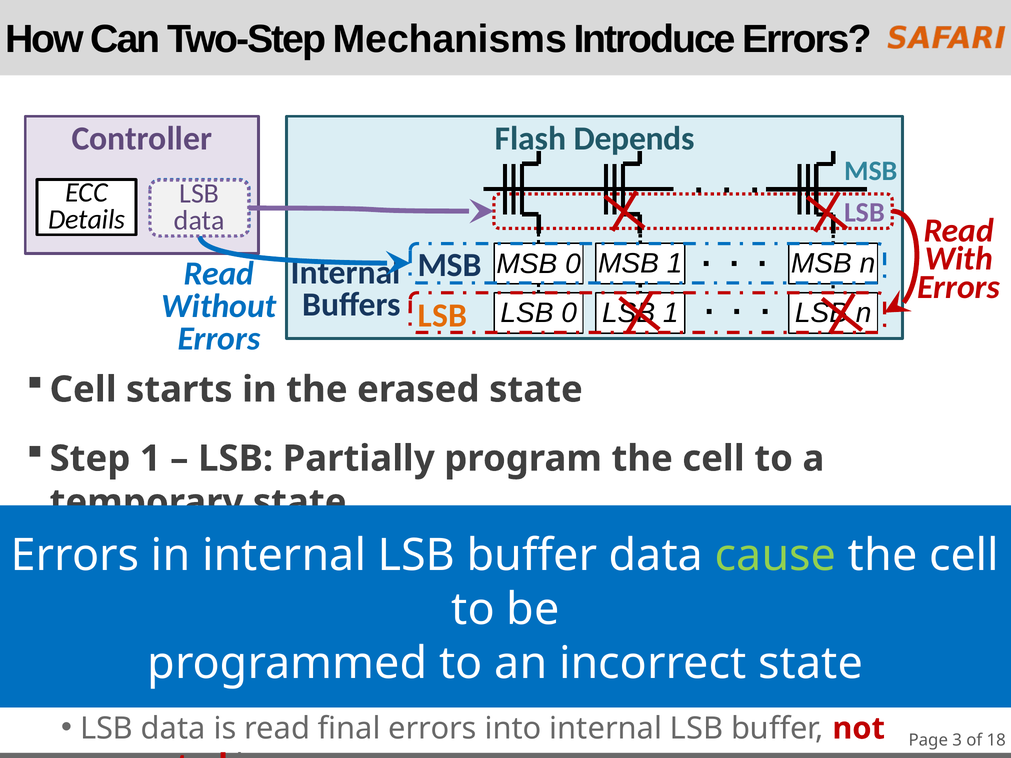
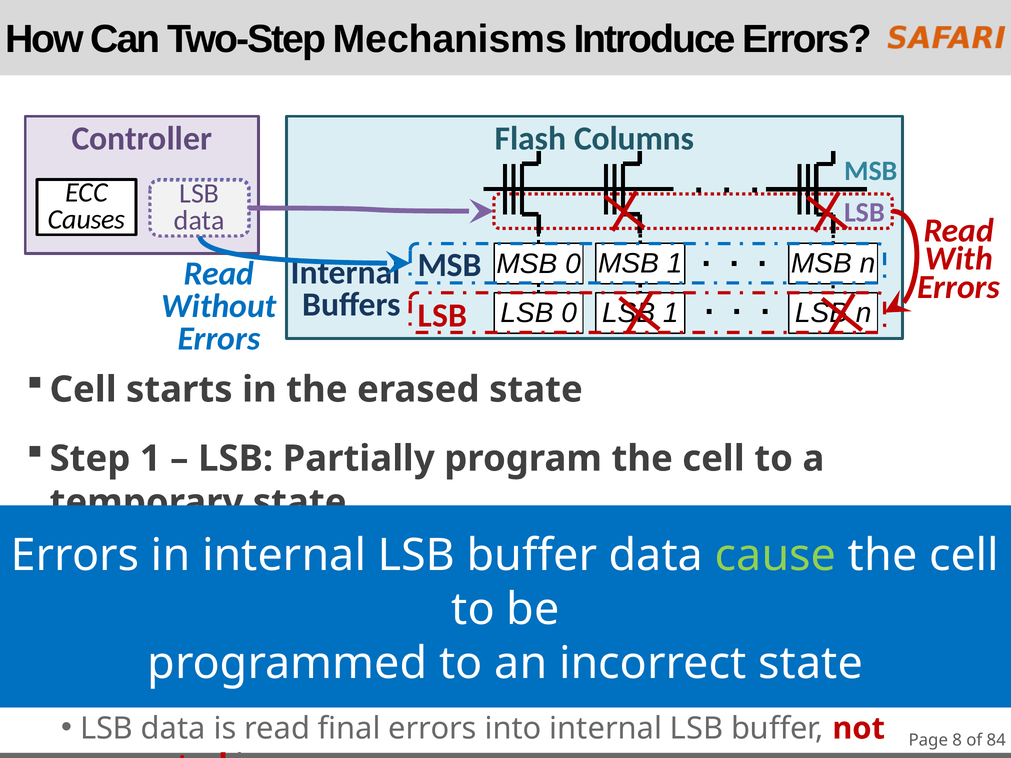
Depends: Depends -> Columns
Details: Details -> Causes
LSB at (442, 316) colour: orange -> red
3: 3 -> 8
18: 18 -> 84
